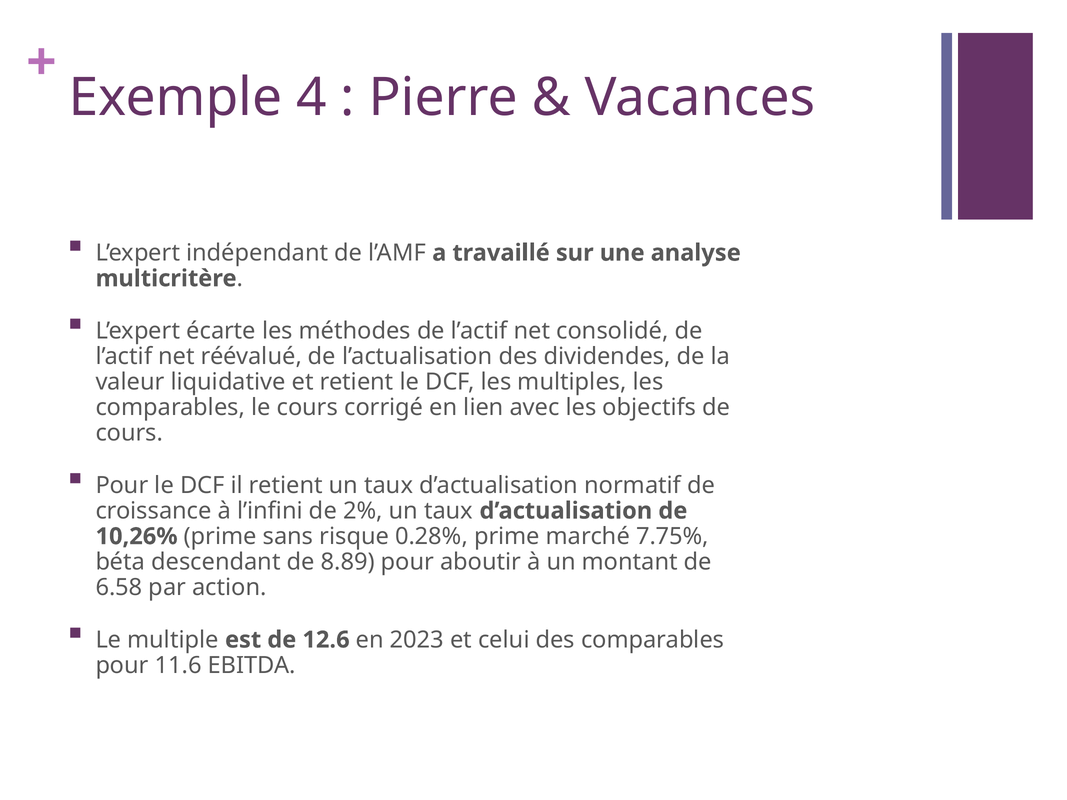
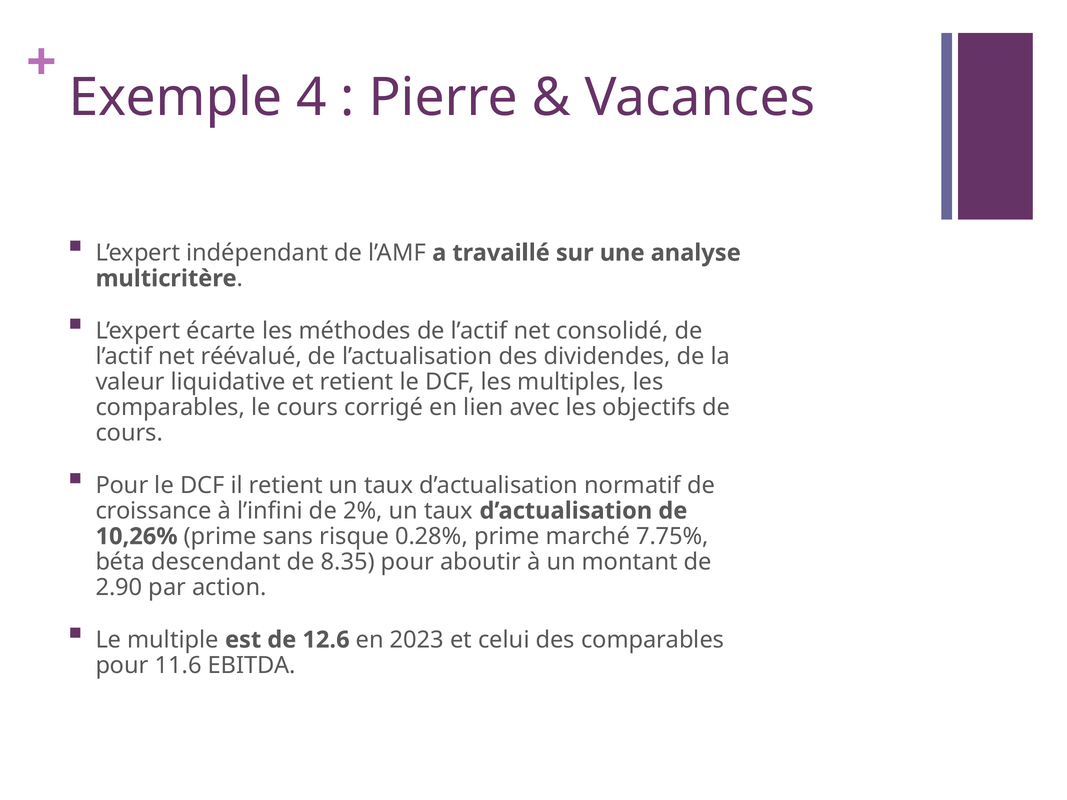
8.89: 8.89 -> 8.35
6.58: 6.58 -> 2.90
